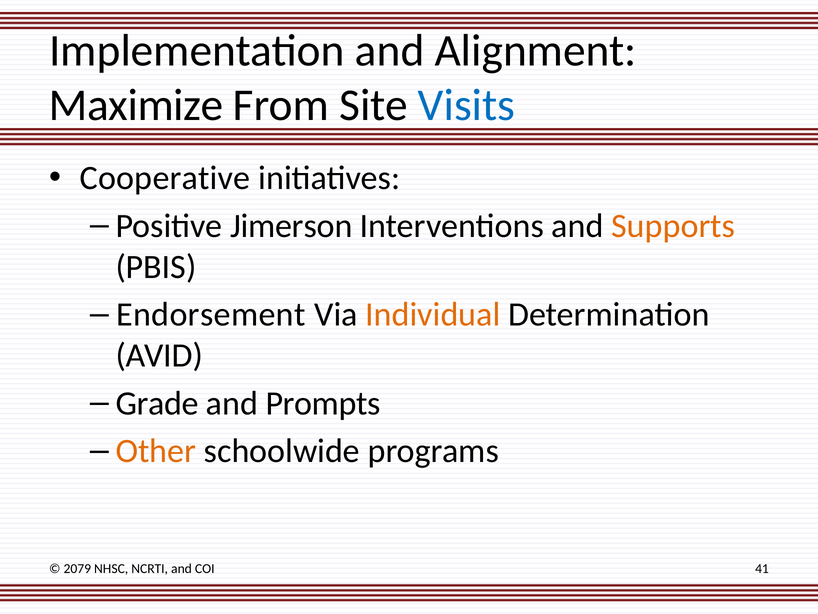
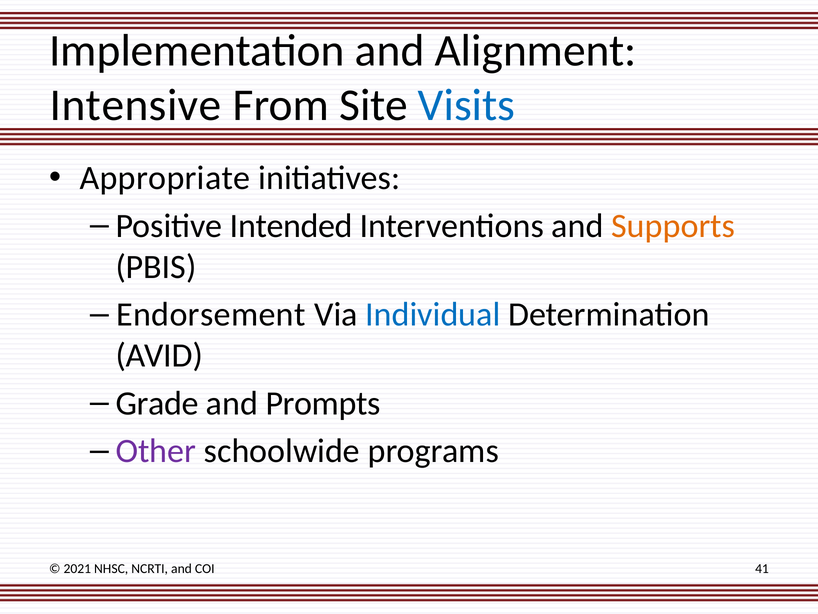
Maximize: Maximize -> Intensive
Cooperative: Cooperative -> Appropriate
Jimerson: Jimerson -> Intended
Individual colour: orange -> blue
Other colour: orange -> purple
2079: 2079 -> 2021
